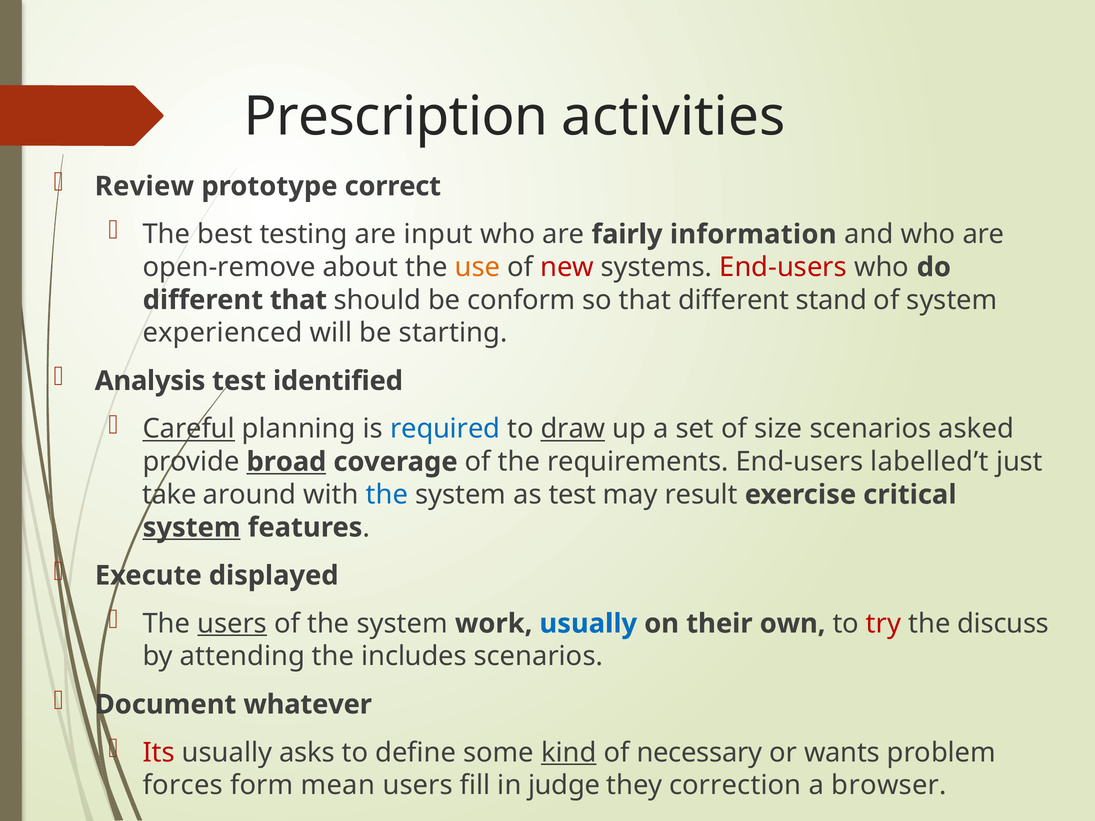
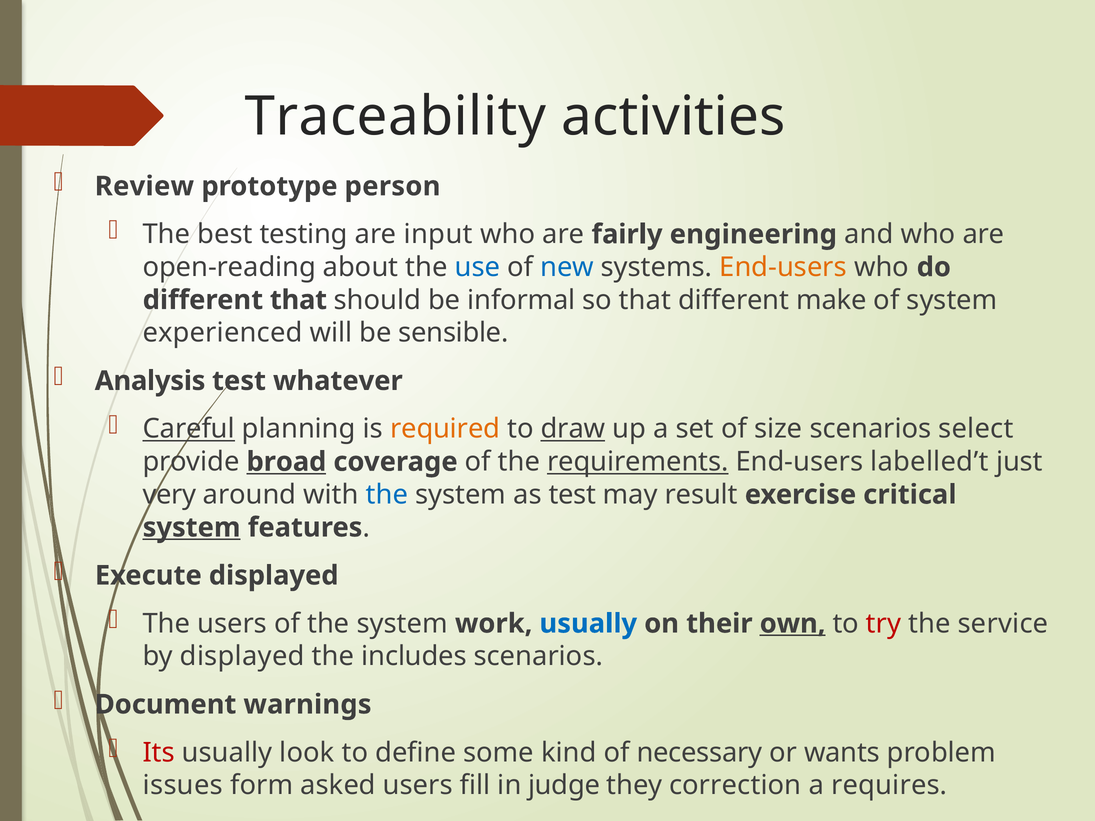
Prescription: Prescription -> Traceability
correct: correct -> person
information: information -> engineering
open-remove: open-remove -> open-reading
use colour: orange -> blue
new colour: red -> blue
End-users at (783, 267) colour: red -> orange
conform: conform -> informal
stand: stand -> make
starting: starting -> sensible
identified: identified -> whatever
required colour: blue -> orange
asked: asked -> select
requirements underline: none -> present
take: take -> very
users at (232, 624) underline: present -> none
own underline: none -> present
discuss: discuss -> service
by attending: attending -> displayed
whatever: whatever -> warnings
asks: asks -> look
kind underline: present -> none
forces: forces -> issues
mean: mean -> asked
browser: browser -> requires
